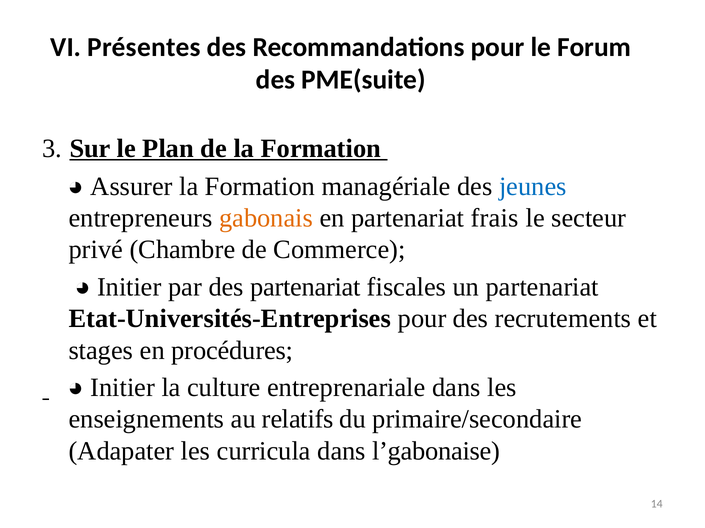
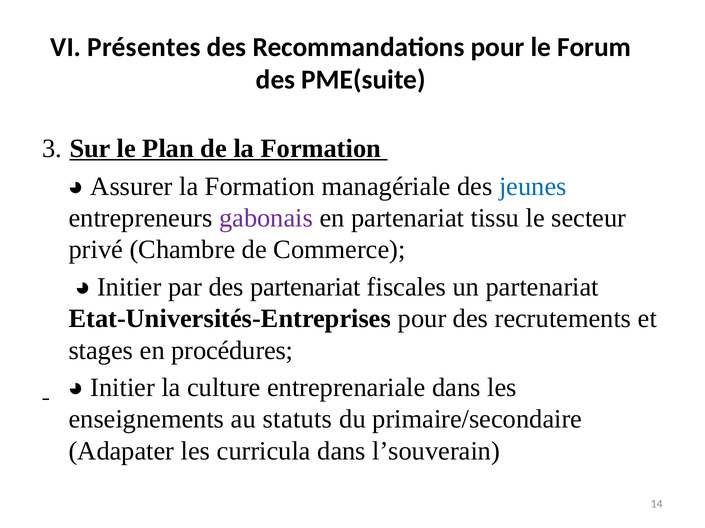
gabonais colour: orange -> purple
frais: frais -> tissu
relatifs: relatifs -> statuts
l’gabonaise: l’gabonaise -> l’souverain
